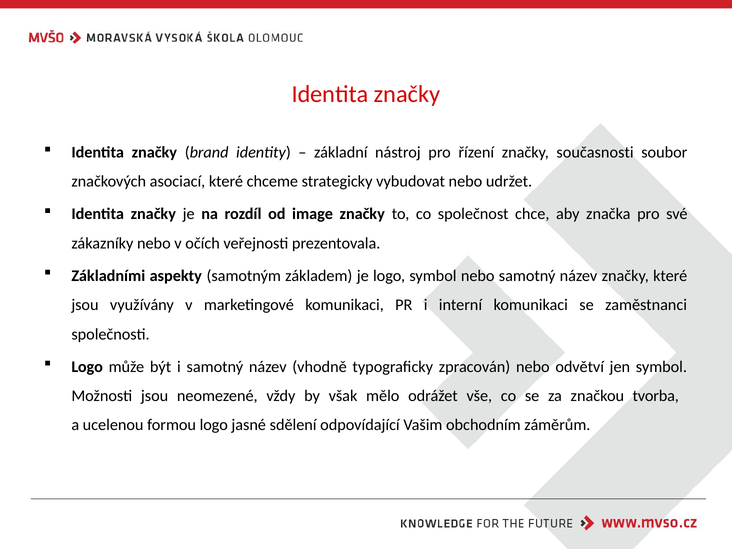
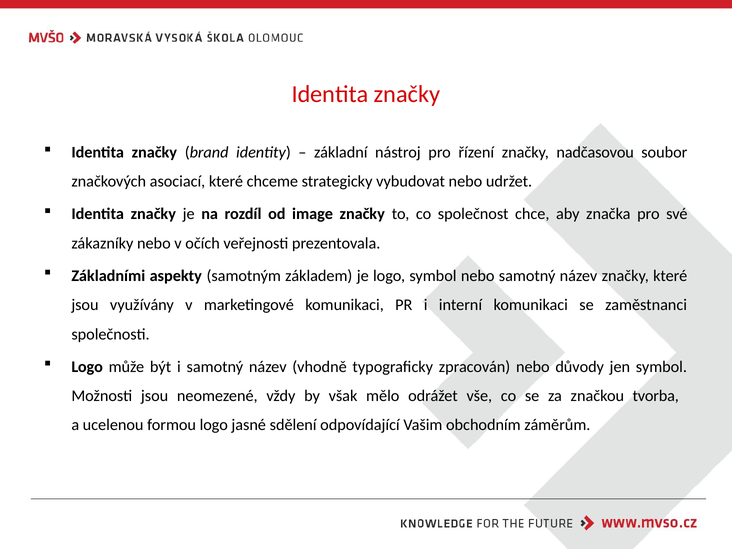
současnosti: současnosti -> nadčasovou
odvětví: odvětví -> důvody
